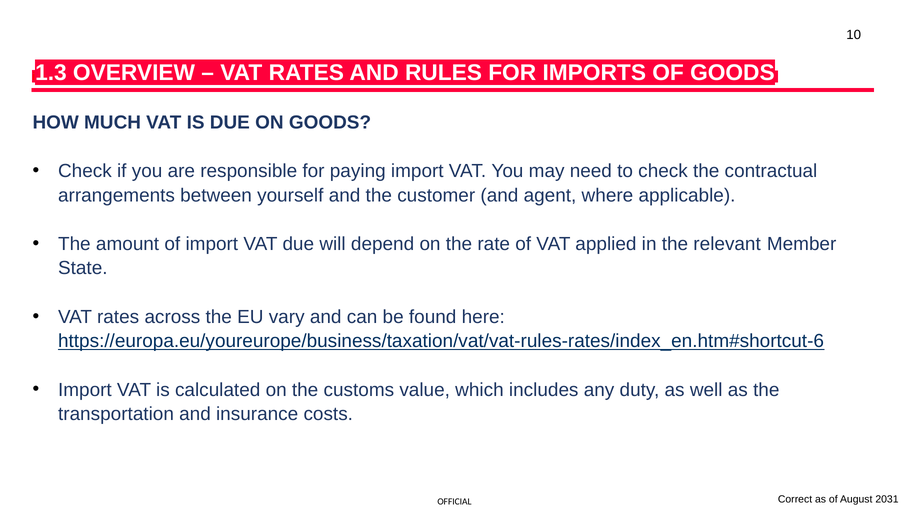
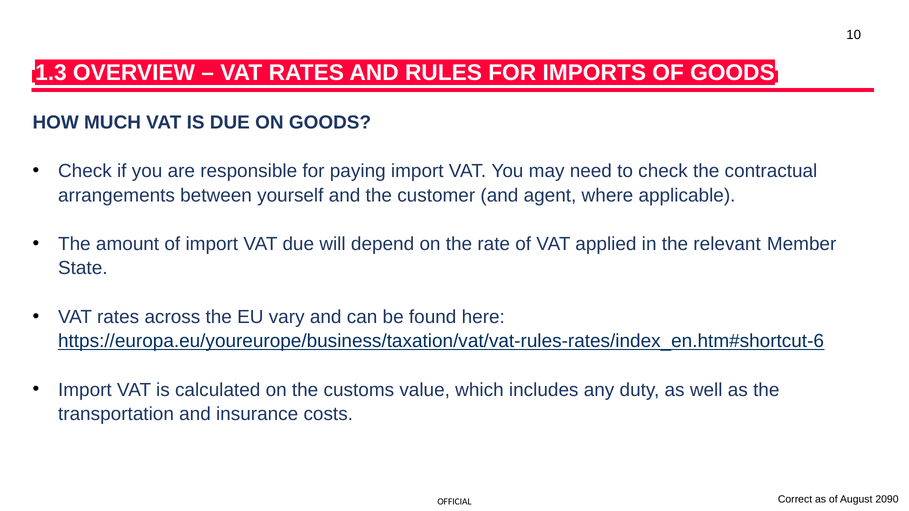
2031: 2031 -> 2090
